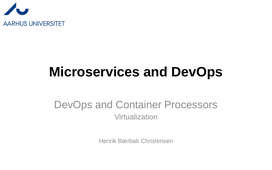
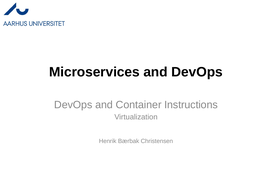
Processors: Processors -> Instructions
